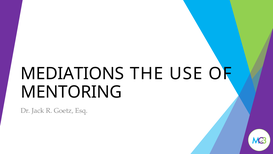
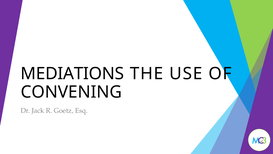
MENTORING: MENTORING -> CONVENING
